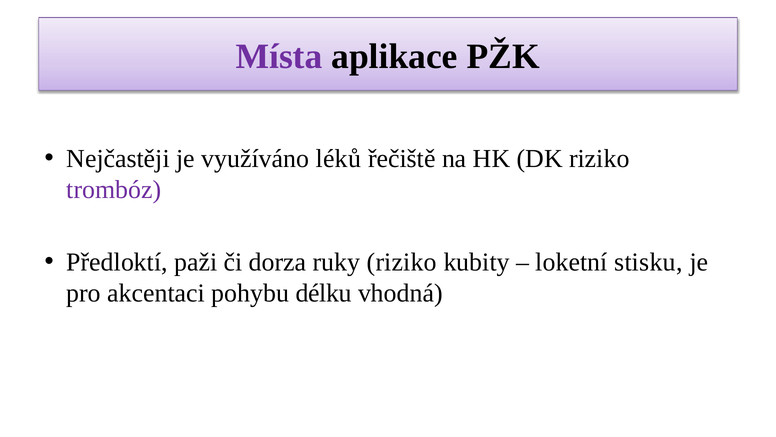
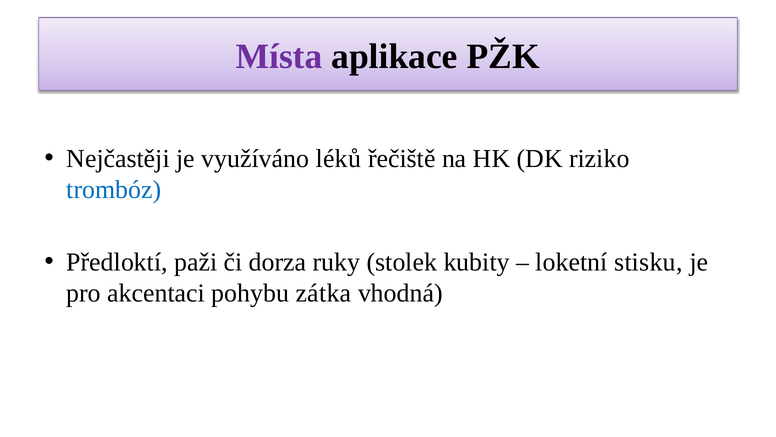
trombóz colour: purple -> blue
ruky riziko: riziko -> stolek
délku: délku -> zátka
